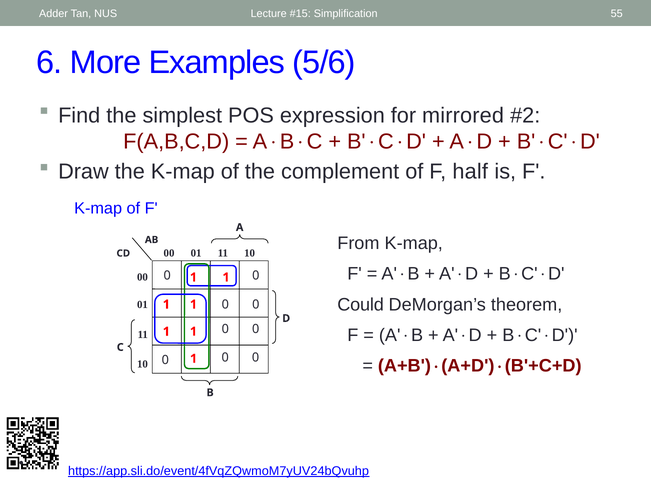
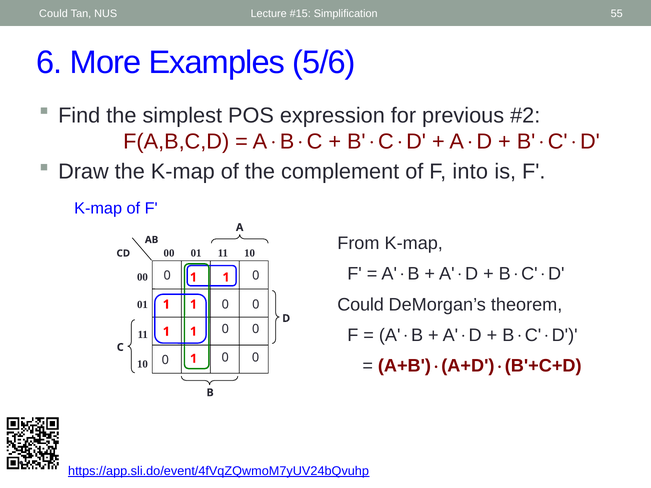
Adder at (54, 14): Adder -> Could
mirrored: mirrored -> previous
half: half -> into
